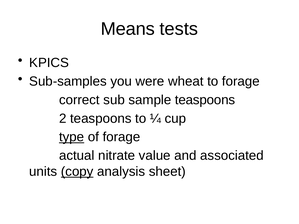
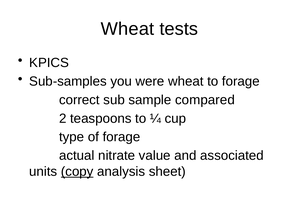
Means at (128, 29): Means -> Wheat
sample teaspoons: teaspoons -> compared
type underline: present -> none
